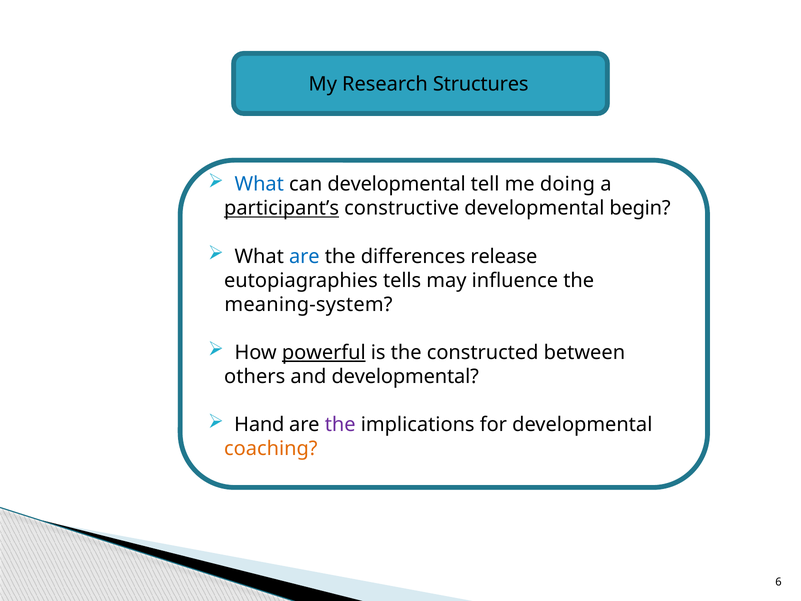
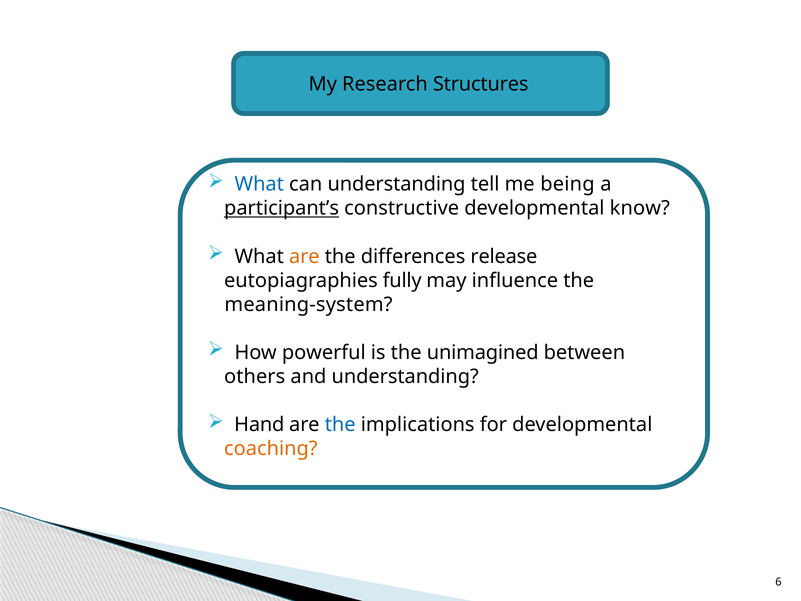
can developmental: developmental -> understanding
doing: doing -> being
begin: begin -> know
are at (304, 256) colour: blue -> orange
tells: tells -> fully
powerful underline: present -> none
constructed: constructed -> unimagined
and developmental: developmental -> understanding
the at (340, 425) colour: purple -> blue
